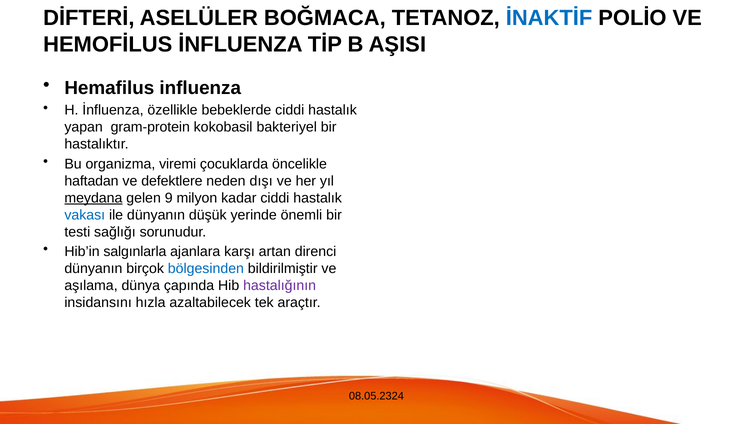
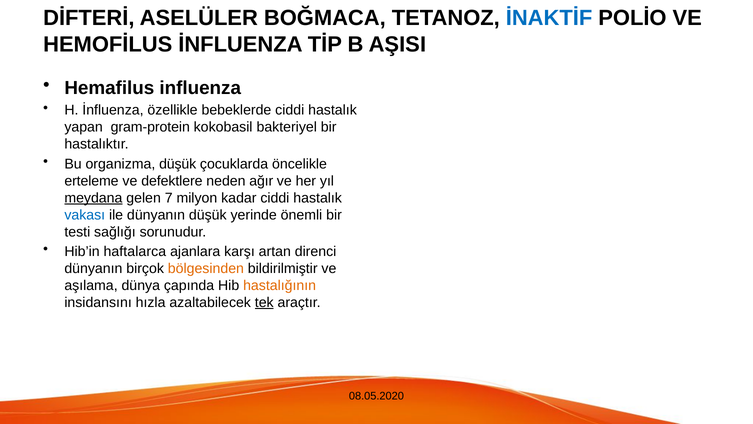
organizma viremi: viremi -> düşük
haftadan: haftadan -> erteleme
dışı: dışı -> ağır
9: 9 -> 7
salgınlarla: salgınlarla -> haftalarca
bölgesinden colour: blue -> orange
hastalığının colour: purple -> orange
tek underline: none -> present
08.05.2324: 08.05.2324 -> 08.05.2020
